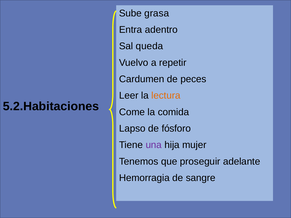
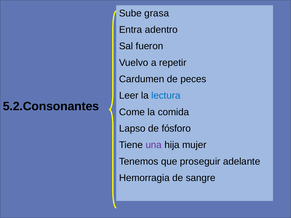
queda: queda -> fueron
lectura colour: orange -> blue
5.2.Habitaciones: 5.2.Habitaciones -> 5.2.Consonantes
